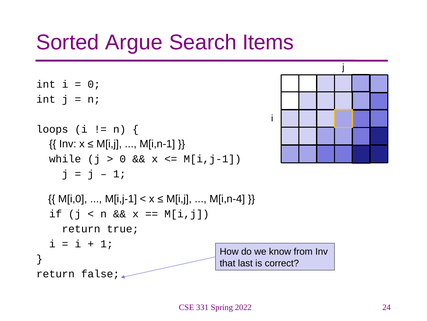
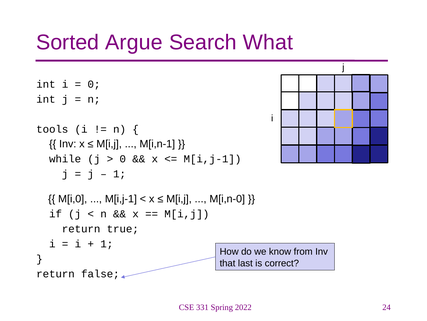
Items: Items -> What
loops: loops -> tools
M[i,n-4: M[i,n-4 -> M[i,n-0
